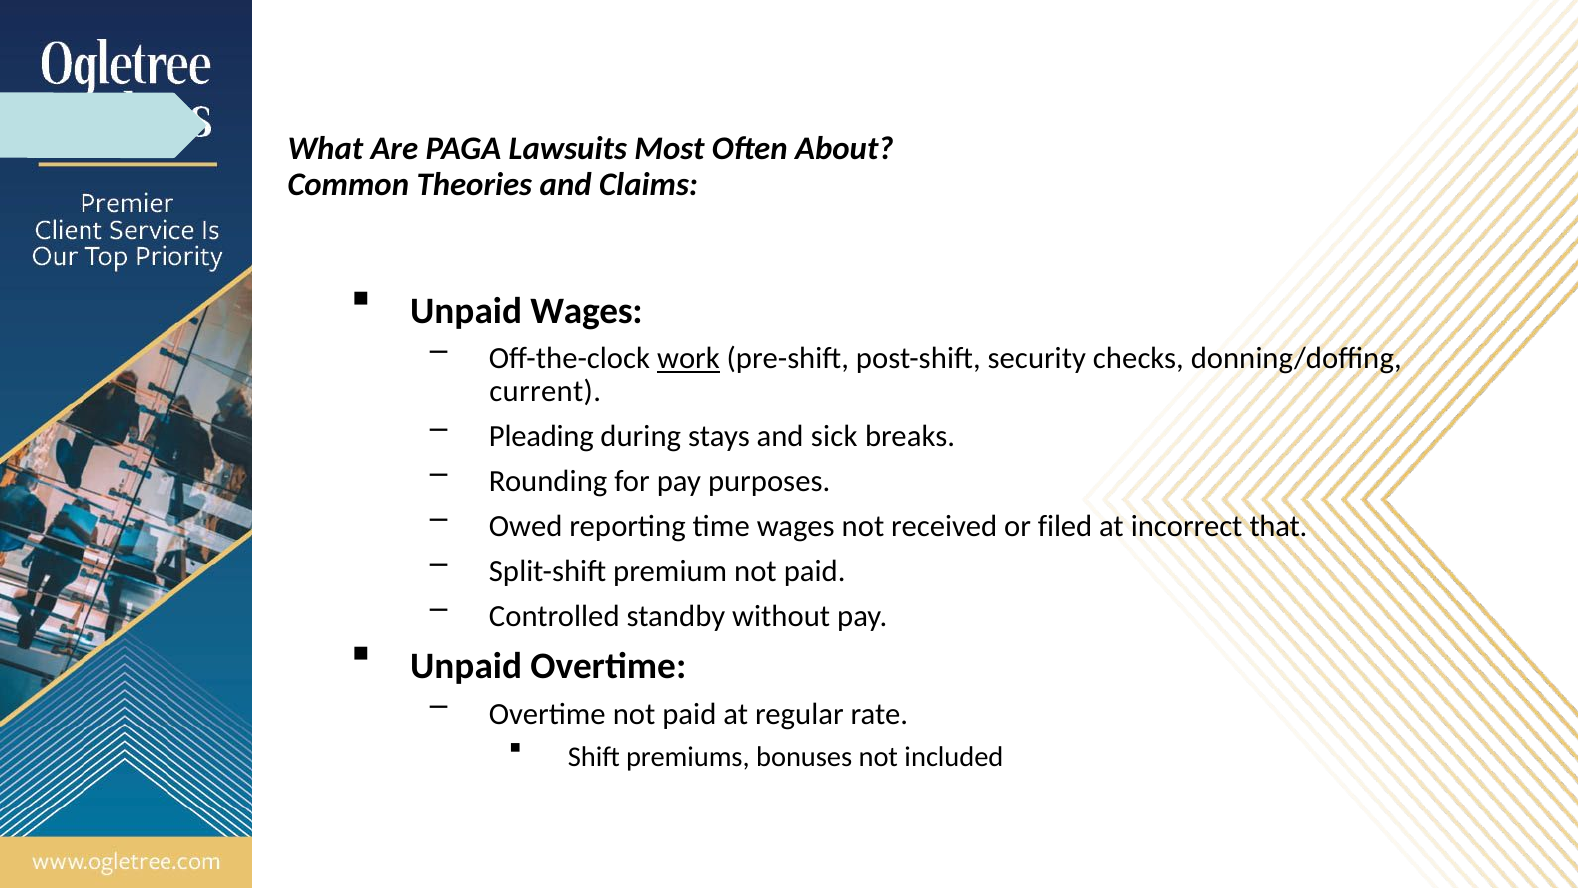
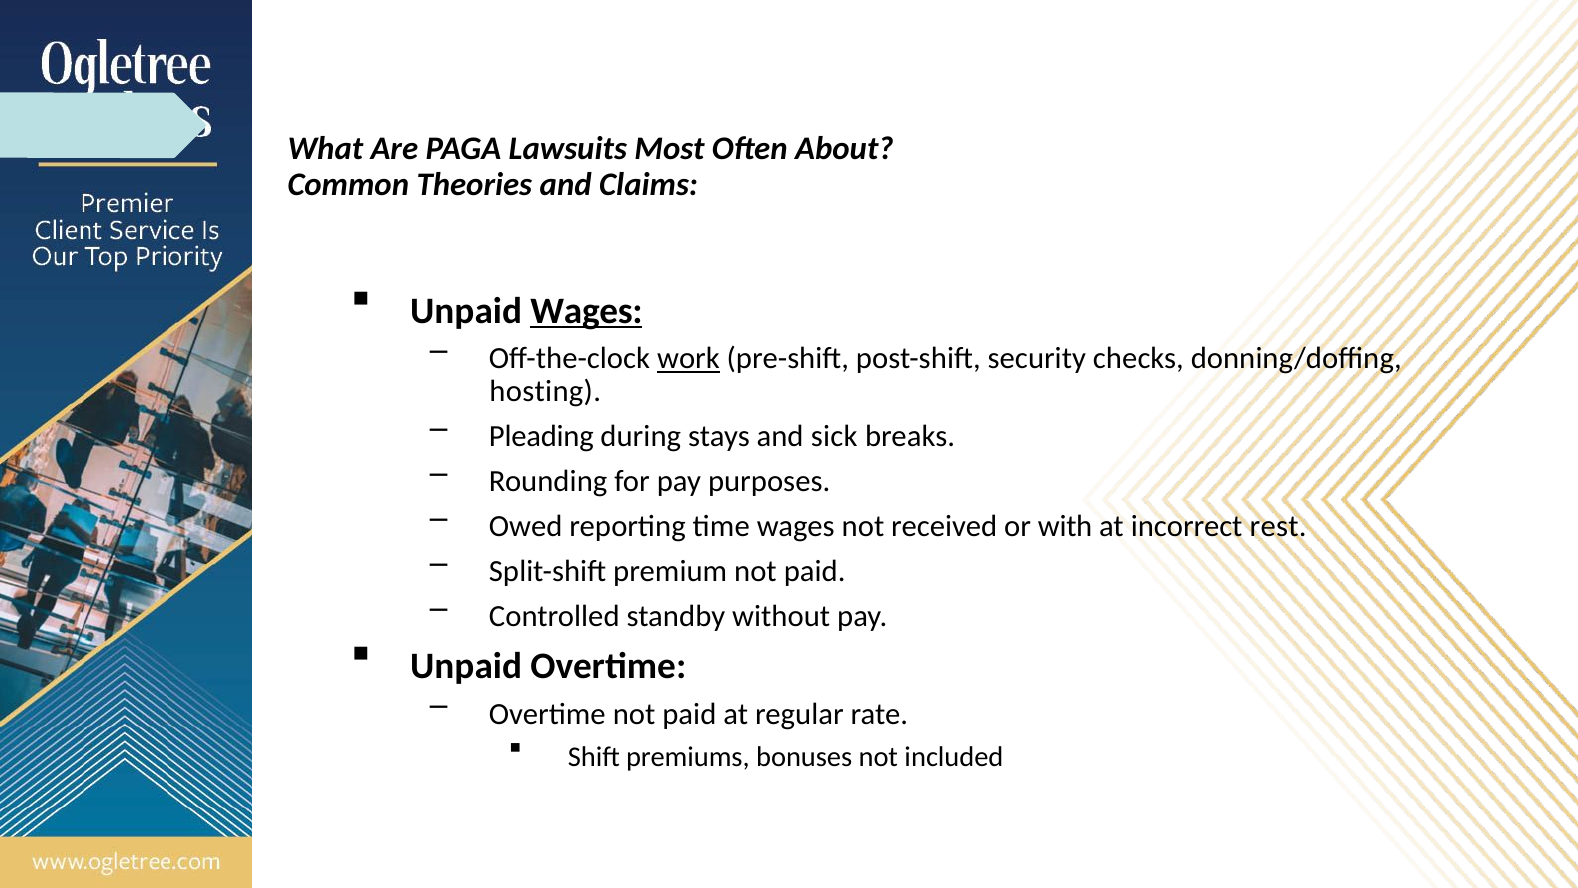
Wages at (587, 311) underline: none -> present
current: current -> hosting
filed: filed -> with
that: that -> rest
